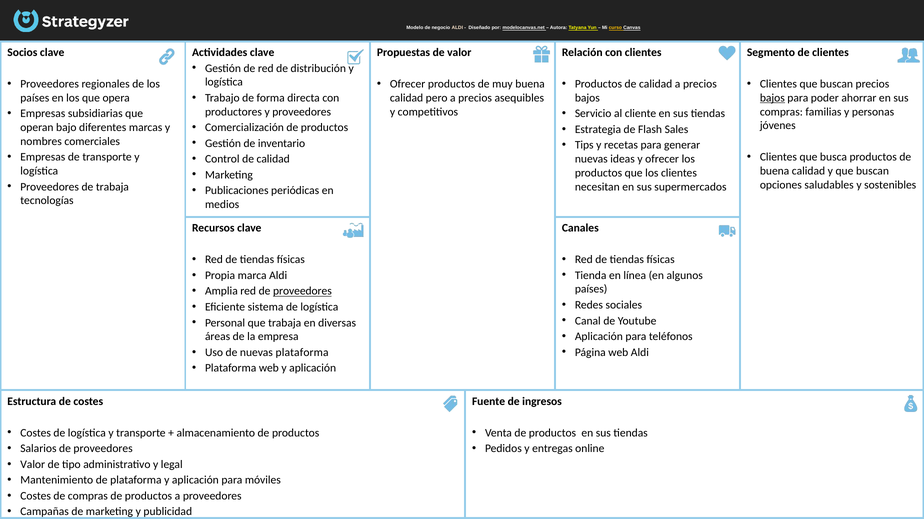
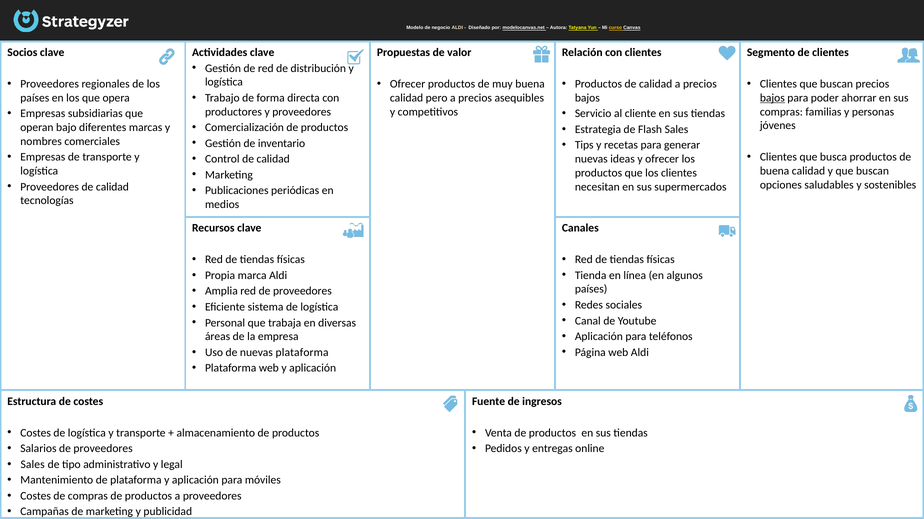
Proveedores de trabaja: trabaja -> calidad
proveedores at (302, 292) underline: present -> none
Valor at (33, 465): Valor -> Sales
